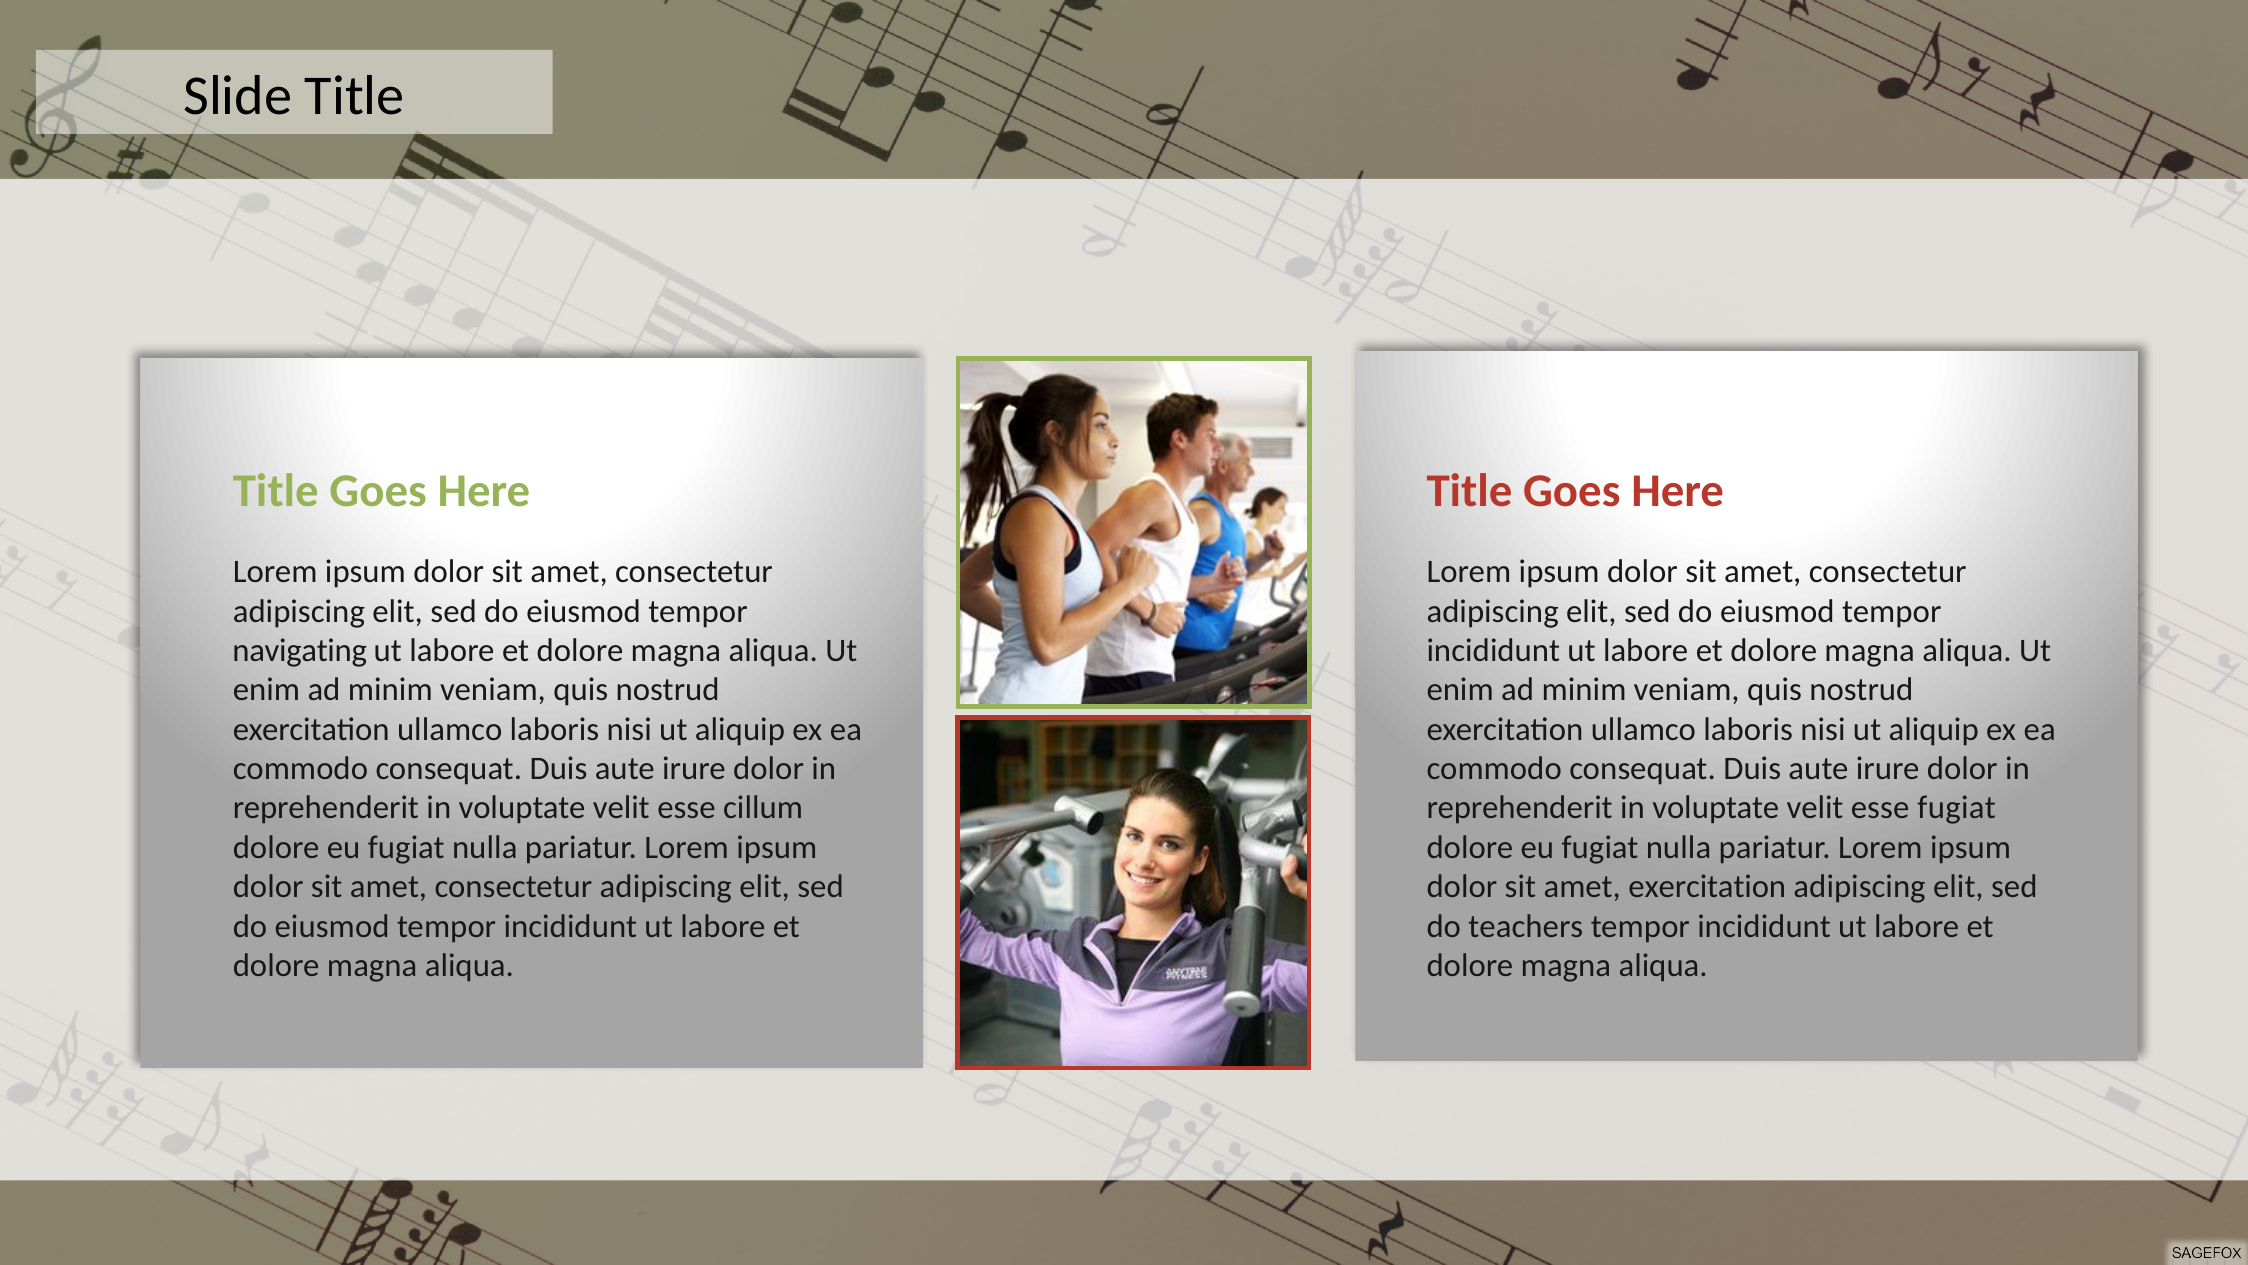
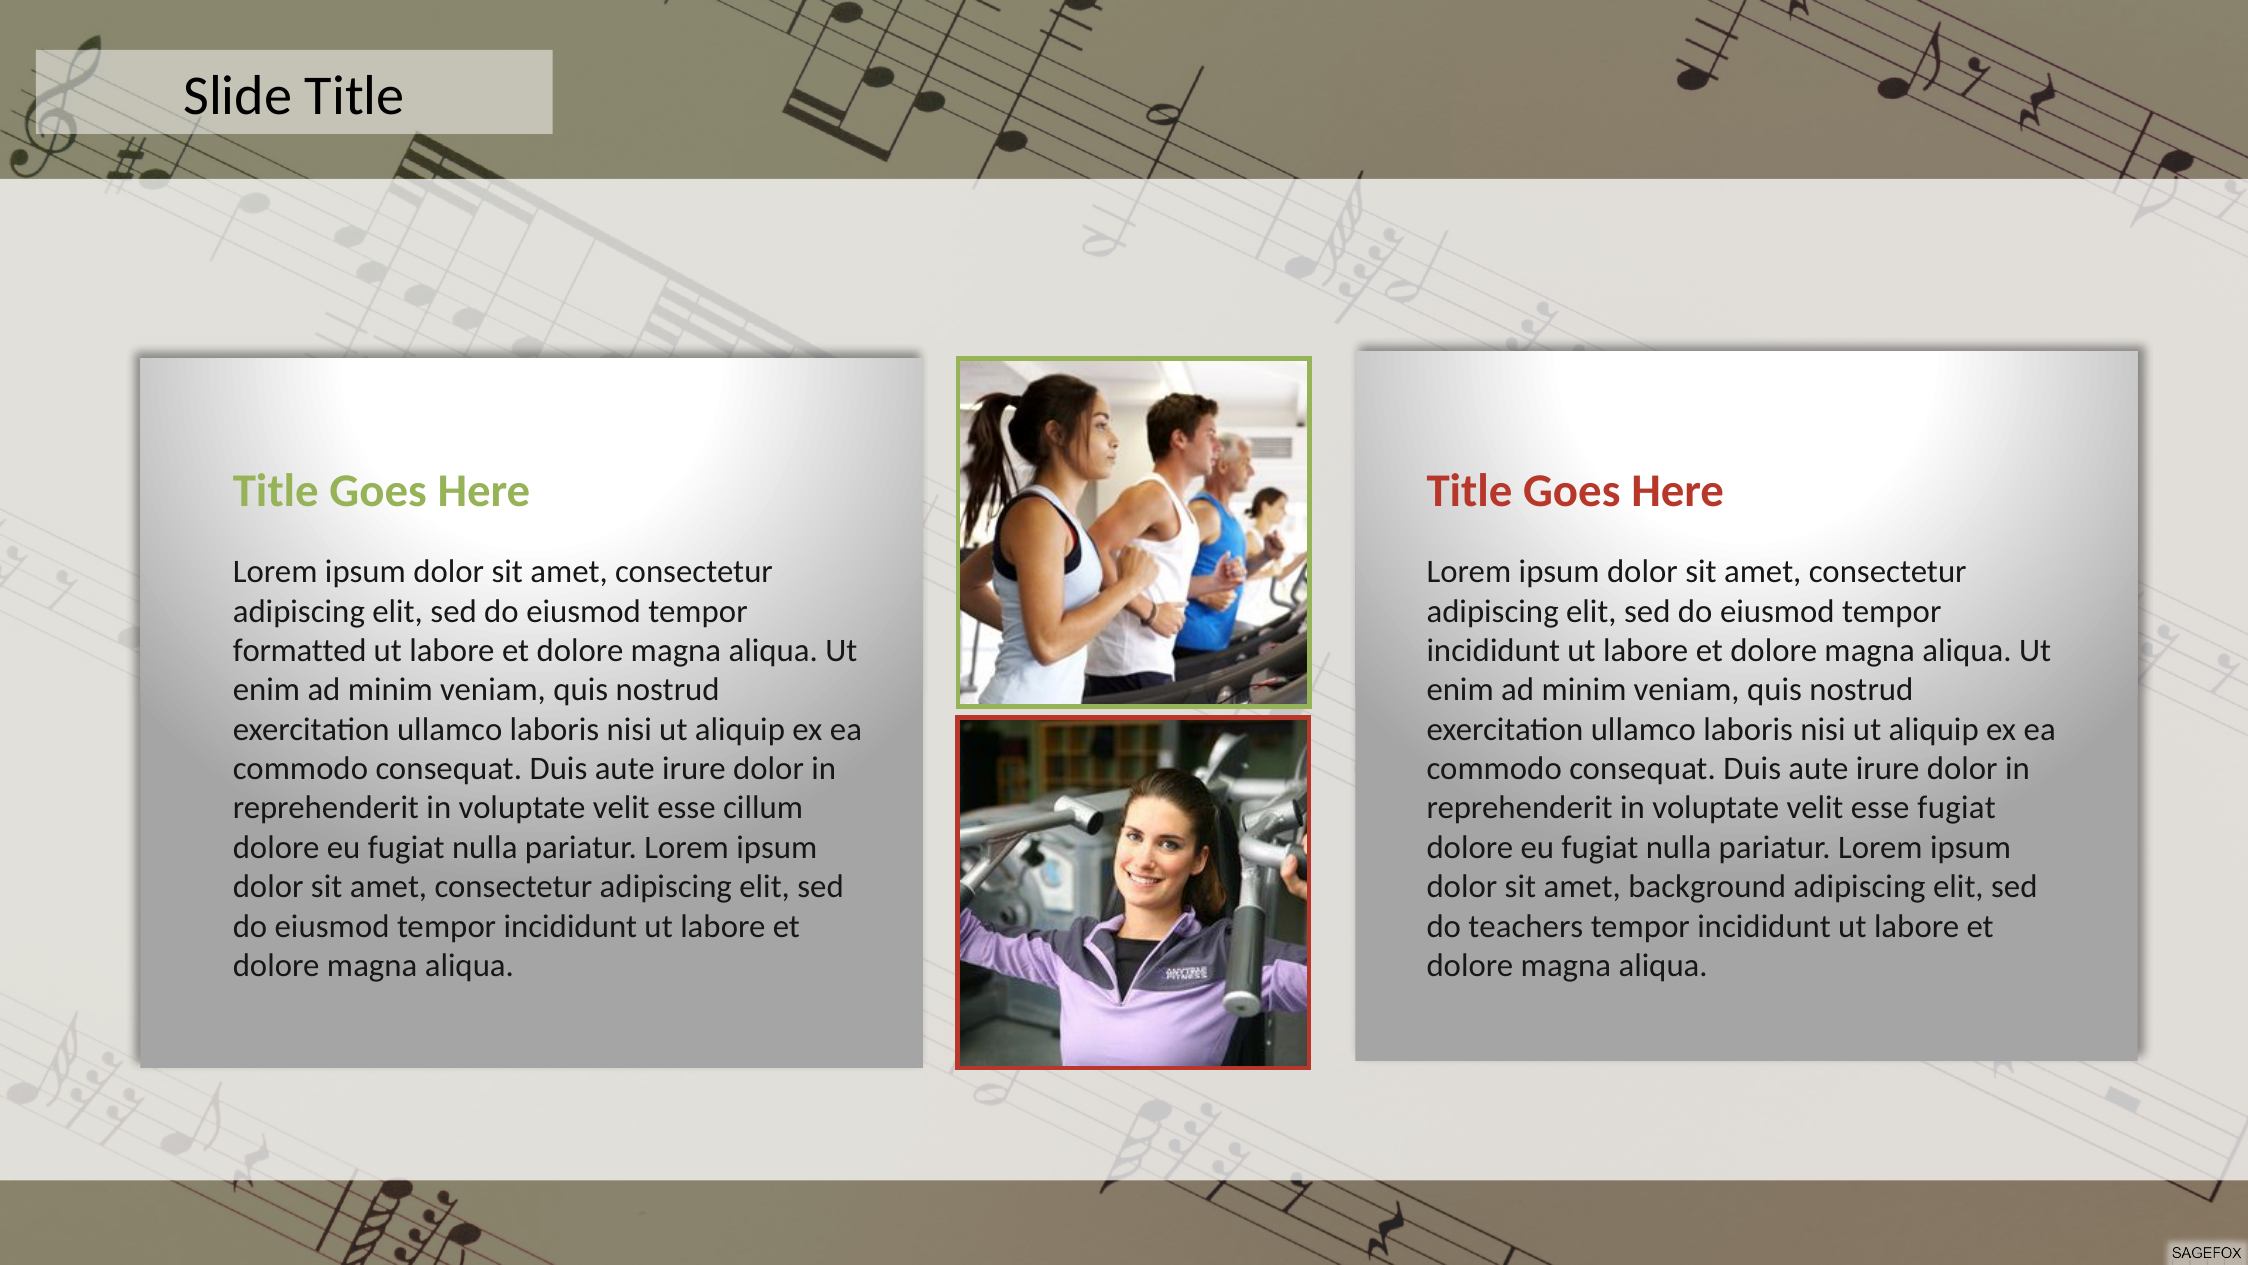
navigating: navigating -> formatted
amet exercitation: exercitation -> background
